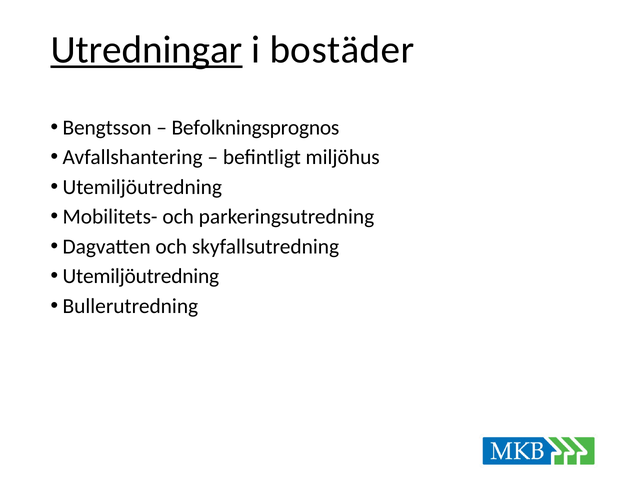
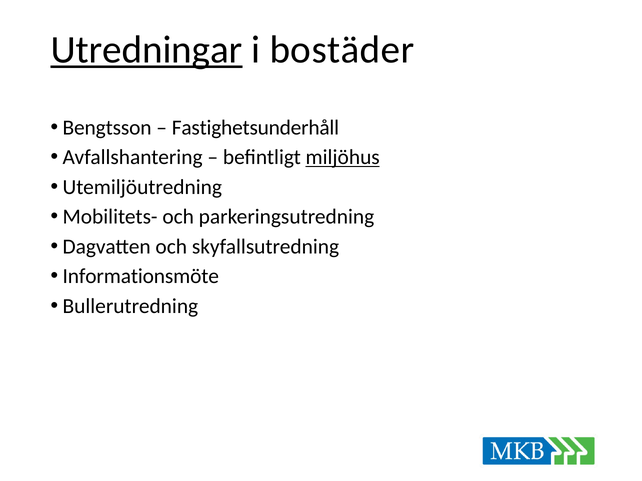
Befolkningsprognos: Befolkningsprognos -> Fastighetsunderhåll
miljöhus underline: none -> present
Utemiljöutredning at (141, 277): Utemiljöutredning -> Informationsmöte
